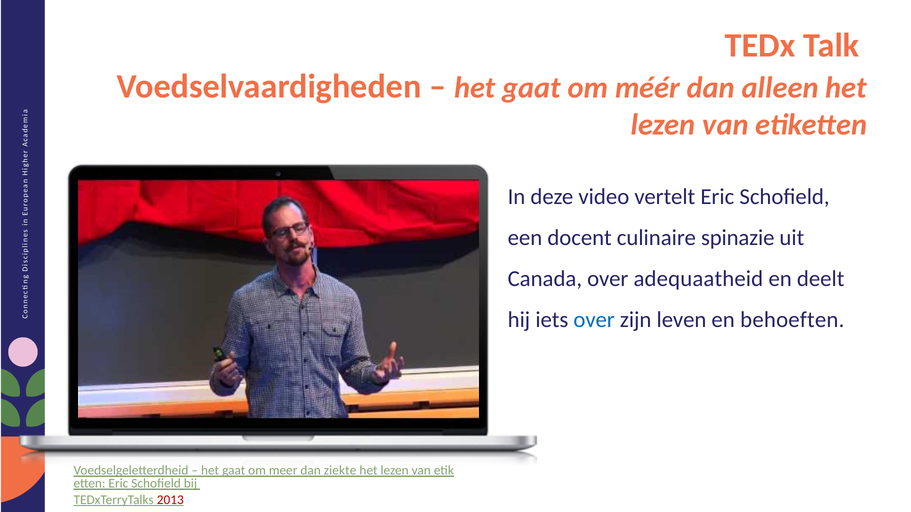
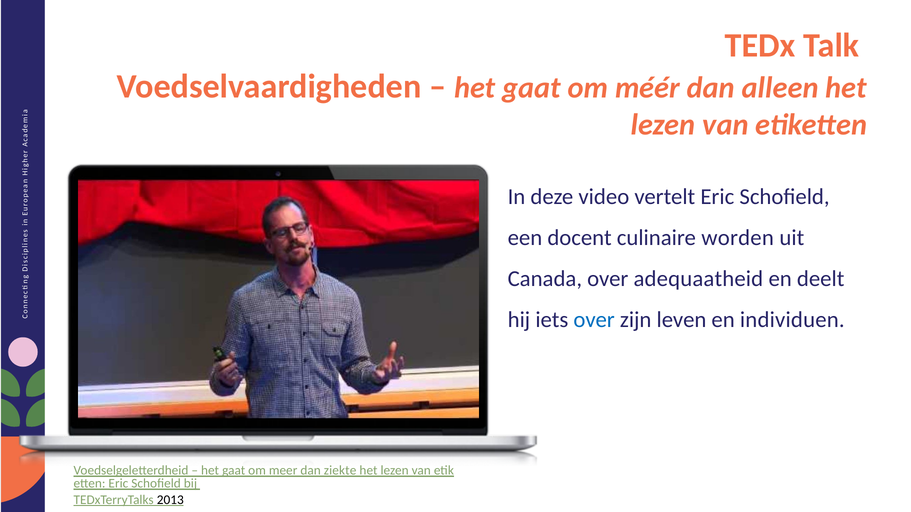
spinazie: spinazie -> worden
behoeften: behoeften -> individuen
2013 colour: red -> black
